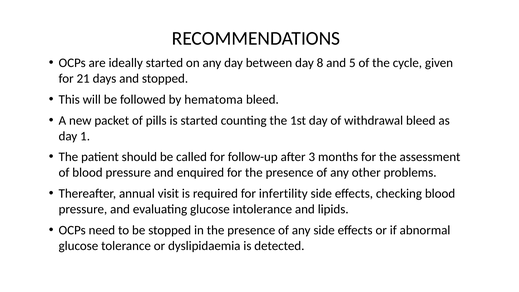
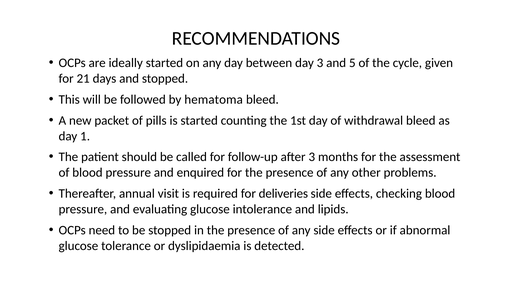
day 8: 8 -> 3
infertility: infertility -> deliveries
